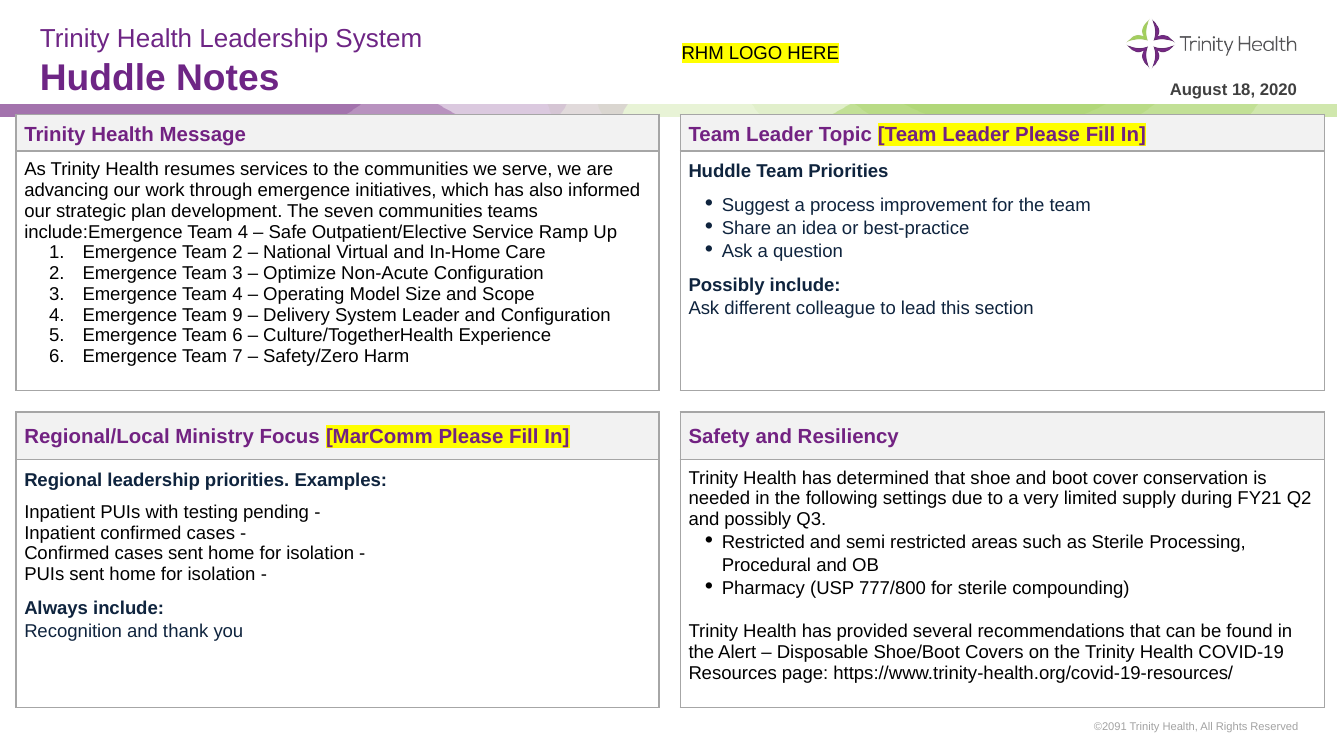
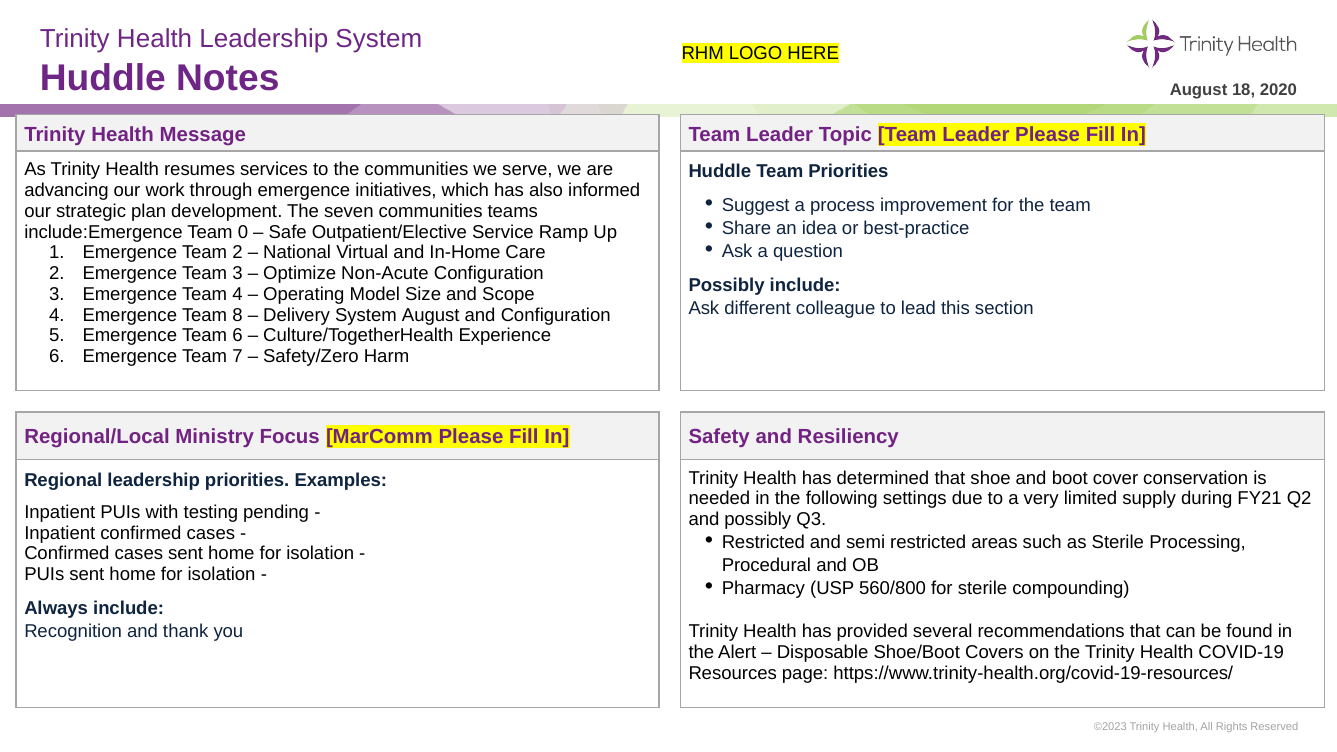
include:Emergence Team 4: 4 -> 0
9: 9 -> 8
System Leader: Leader -> August
777/800: 777/800 -> 560/800
©2091: ©2091 -> ©2023
